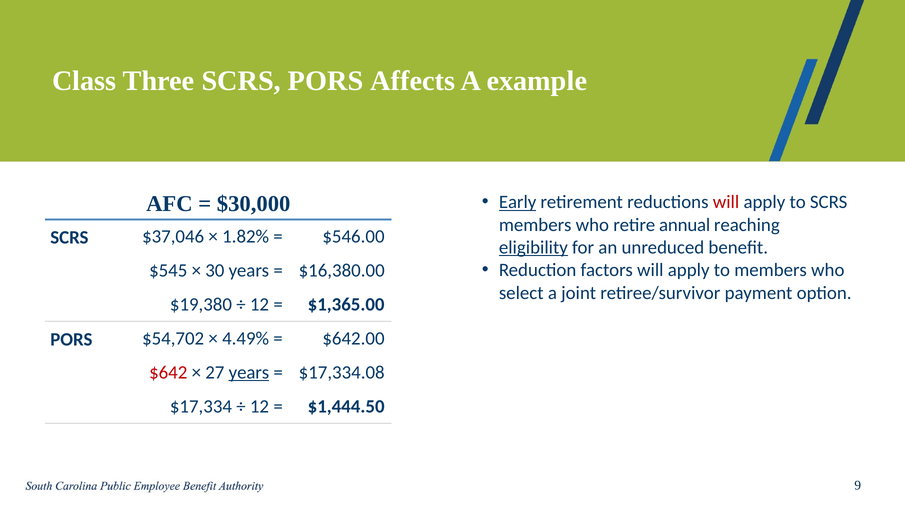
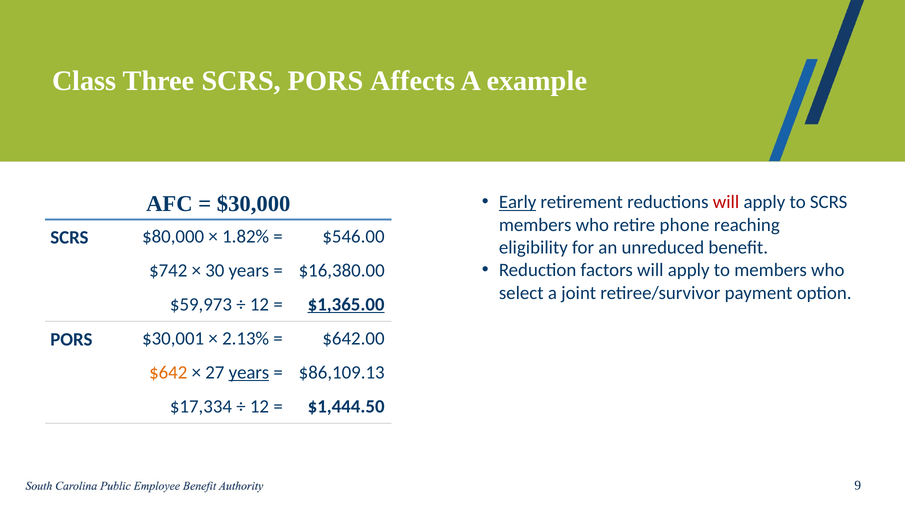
annual: annual -> phone
$37,046: $37,046 -> $80,000
eligibility underline: present -> none
$545: $545 -> $742
$19,380: $19,380 -> $59,973
$1,365.00 underline: none -> present
$54,702: $54,702 -> $30,001
4.49%: 4.49% -> 2.13%
$642 colour: red -> orange
$17,334.08: $17,334.08 -> $86,109.13
